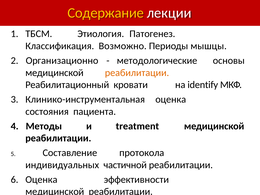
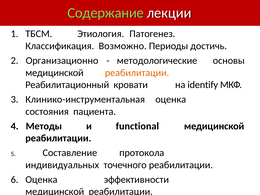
Содержание colour: yellow -> light green
мышцы: мышцы -> достичь
treatment: treatment -> functional
частичной: частичной -> точечного
